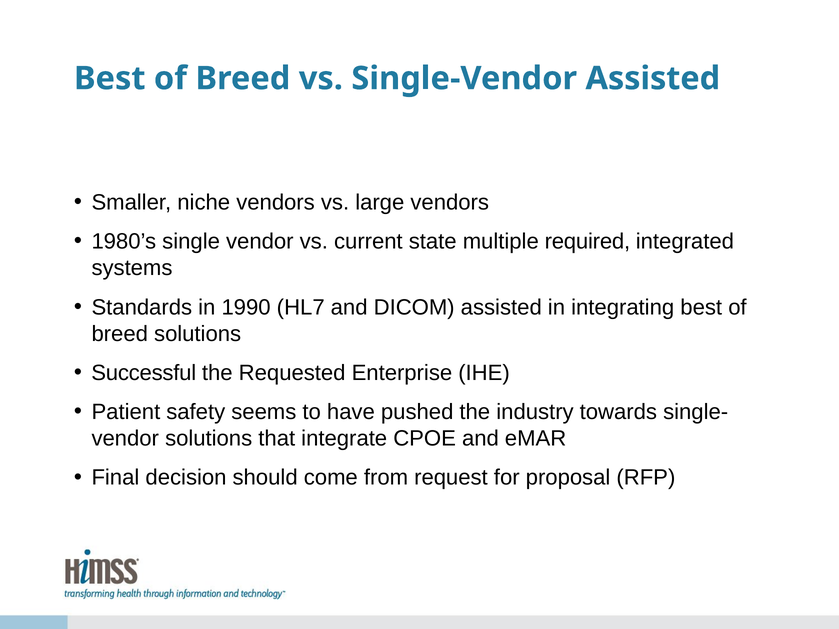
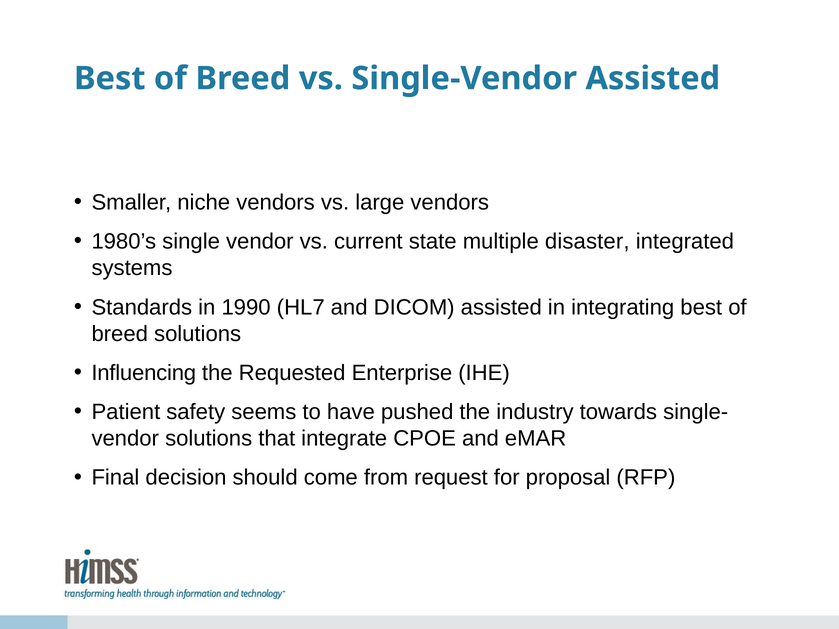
required: required -> disaster
Successful: Successful -> Influencing
